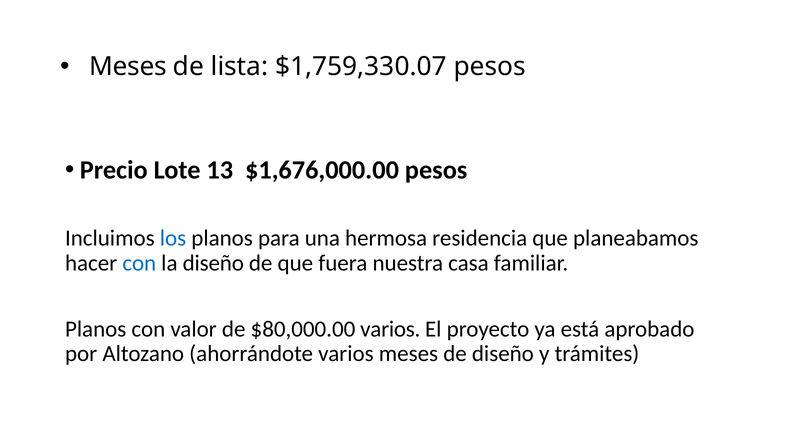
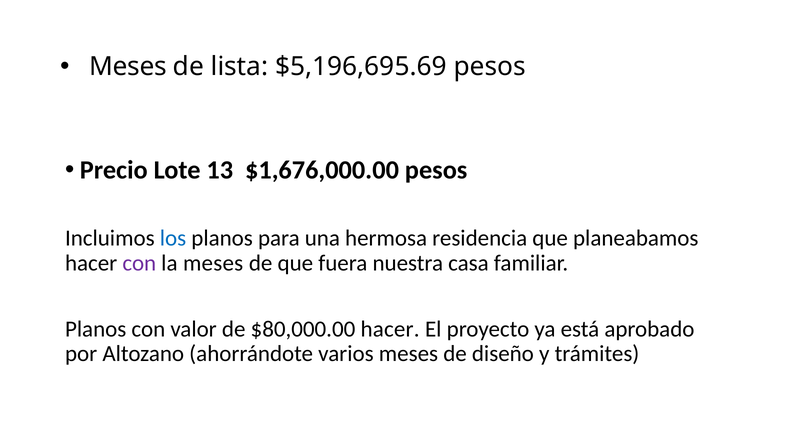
$1,759,330.07: $1,759,330.07 -> $5,196,695.69
con at (139, 263) colour: blue -> purple
la diseño: diseño -> meses
$80,000.00 varios: varios -> hacer
